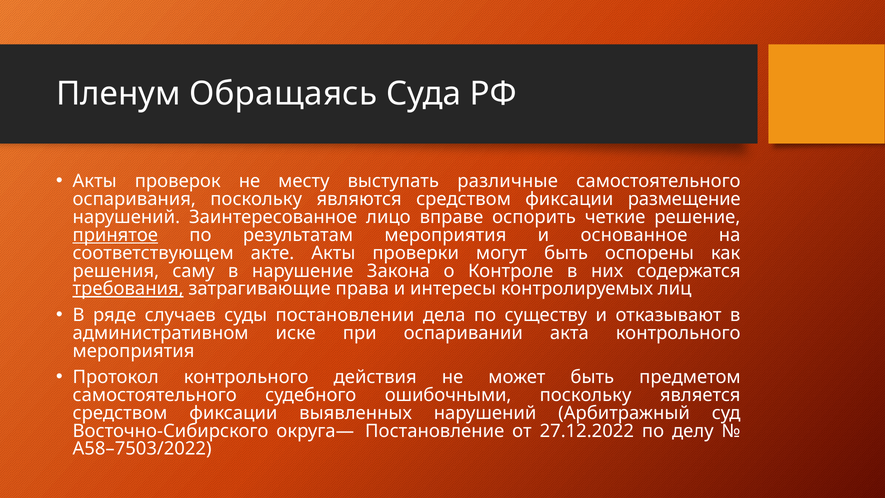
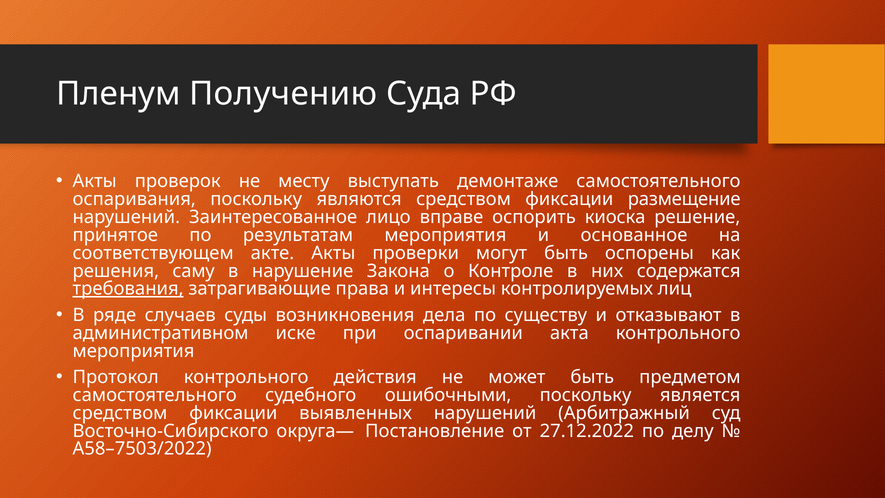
Обращаясь: Обращаясь -> Получению
различные: различные -> демонтаже
четкие: четкие -> киоска
принятое underline: present -> none
постановлении: постановлении -> возникновения
